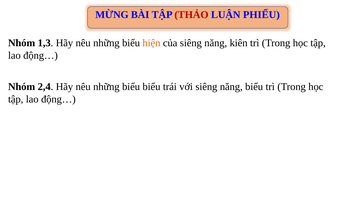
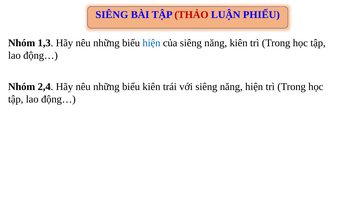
MỪNG at (112, 15): MỪNG -> SIÊNG
hiện at (151, 43) colour: orange -> blue
biểu biểu: biểu -> kiên
năng biểu: biểu -> hiện
